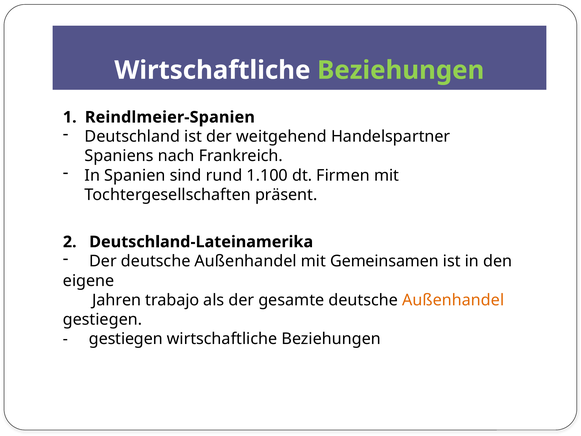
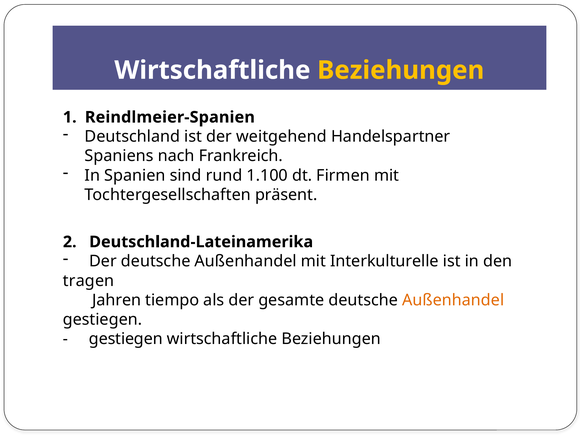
Beziehungen at (401, 70) colour: light green -> yellow
Gemeinsamen: Gemeinsamen -> Interkulturelle
eigene: eigene -> tragen
trabajo: trabajo -> tiempo
